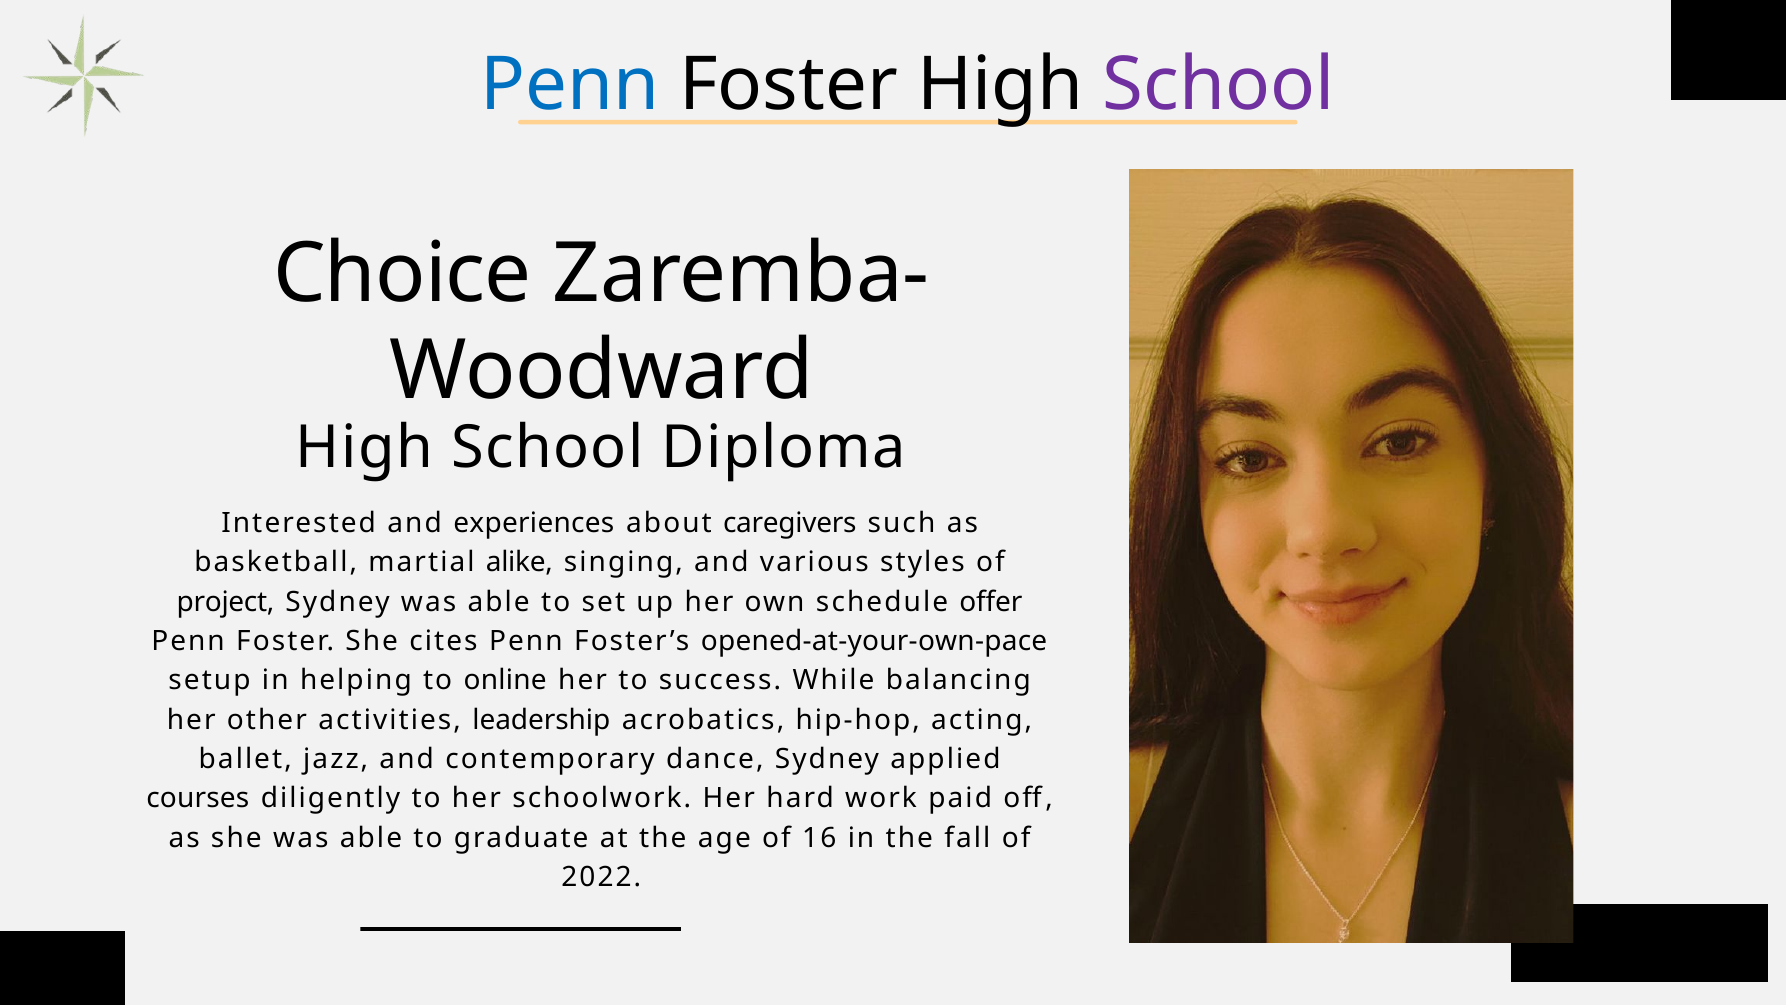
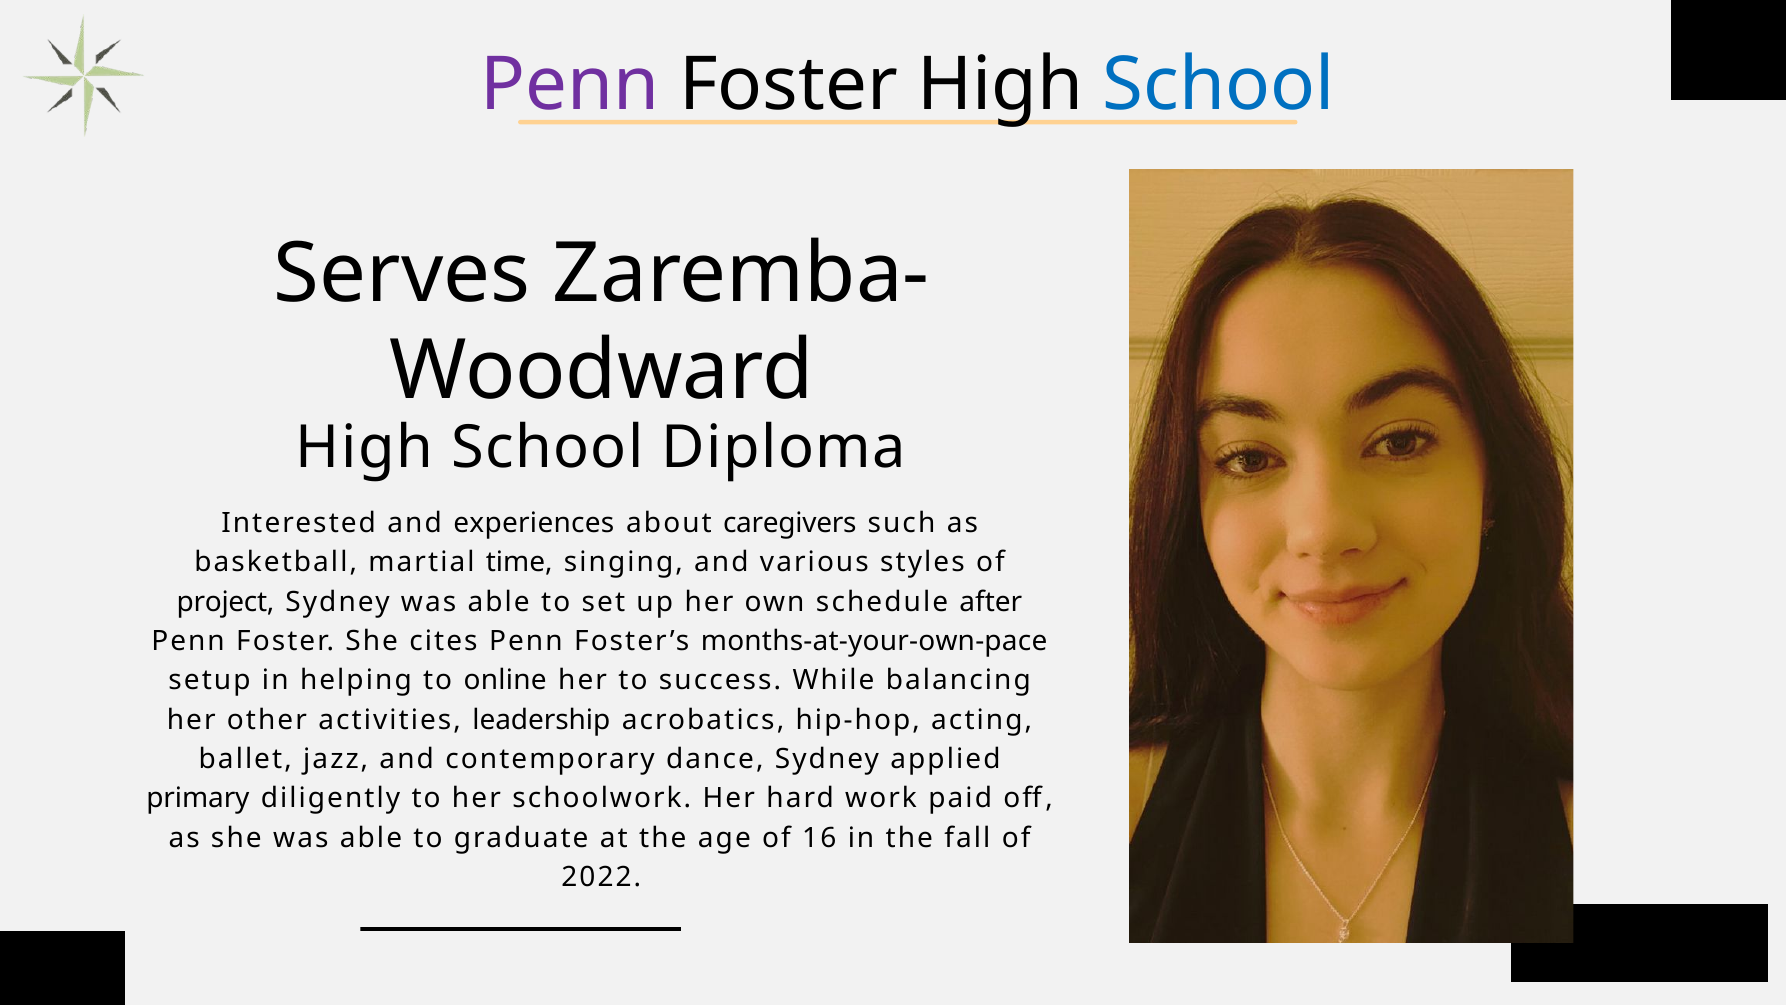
Penn at (570, 84) colour: blue -> purple
School at (1219, 84) colour: purple -> blue
Choice: Choice -> Serves
alike: alike -> time
offer: offer -> after
opened-at-your-own-pace: opened-at-your-own-pace -> months-at-your-own-pace
courses: courses -> primary
